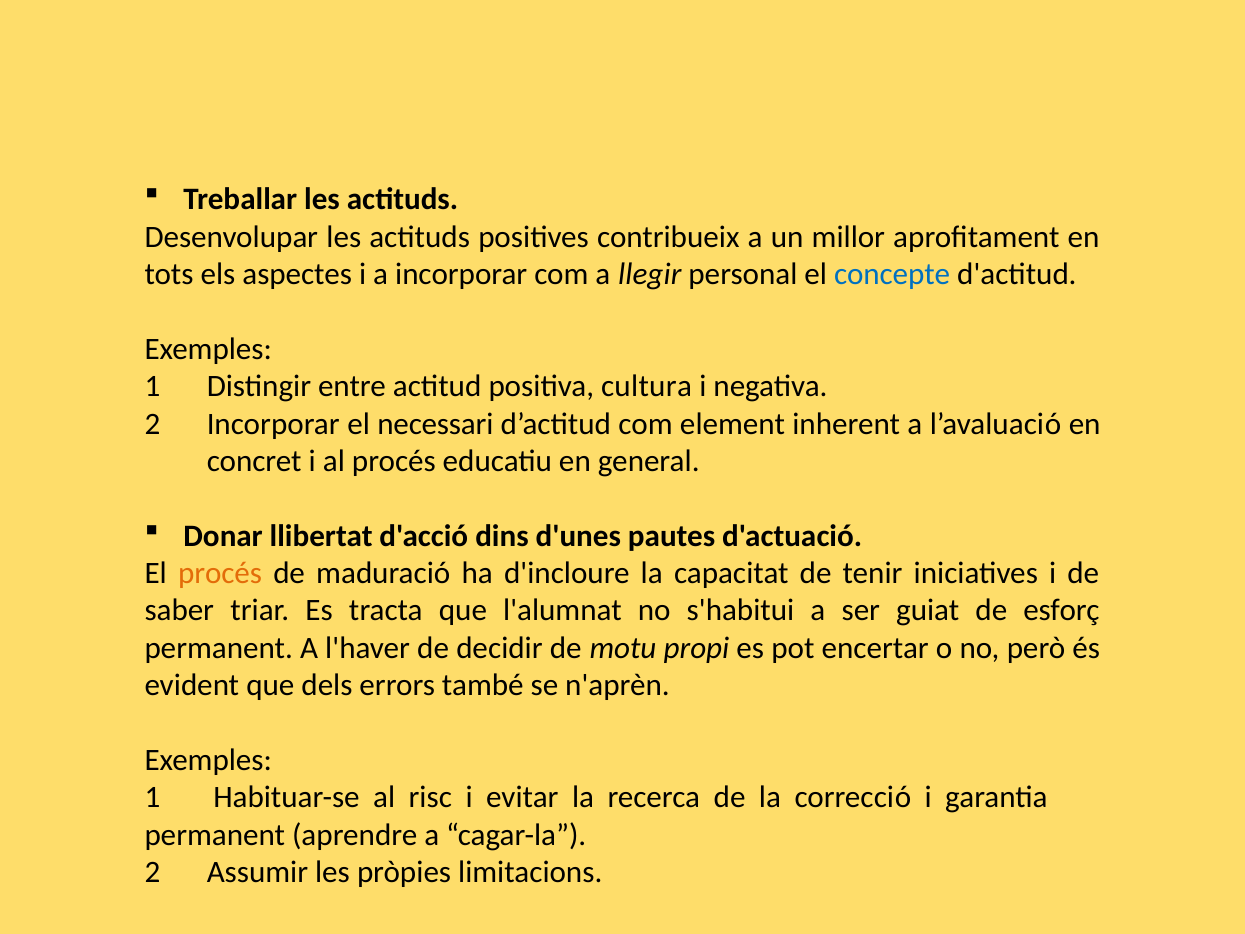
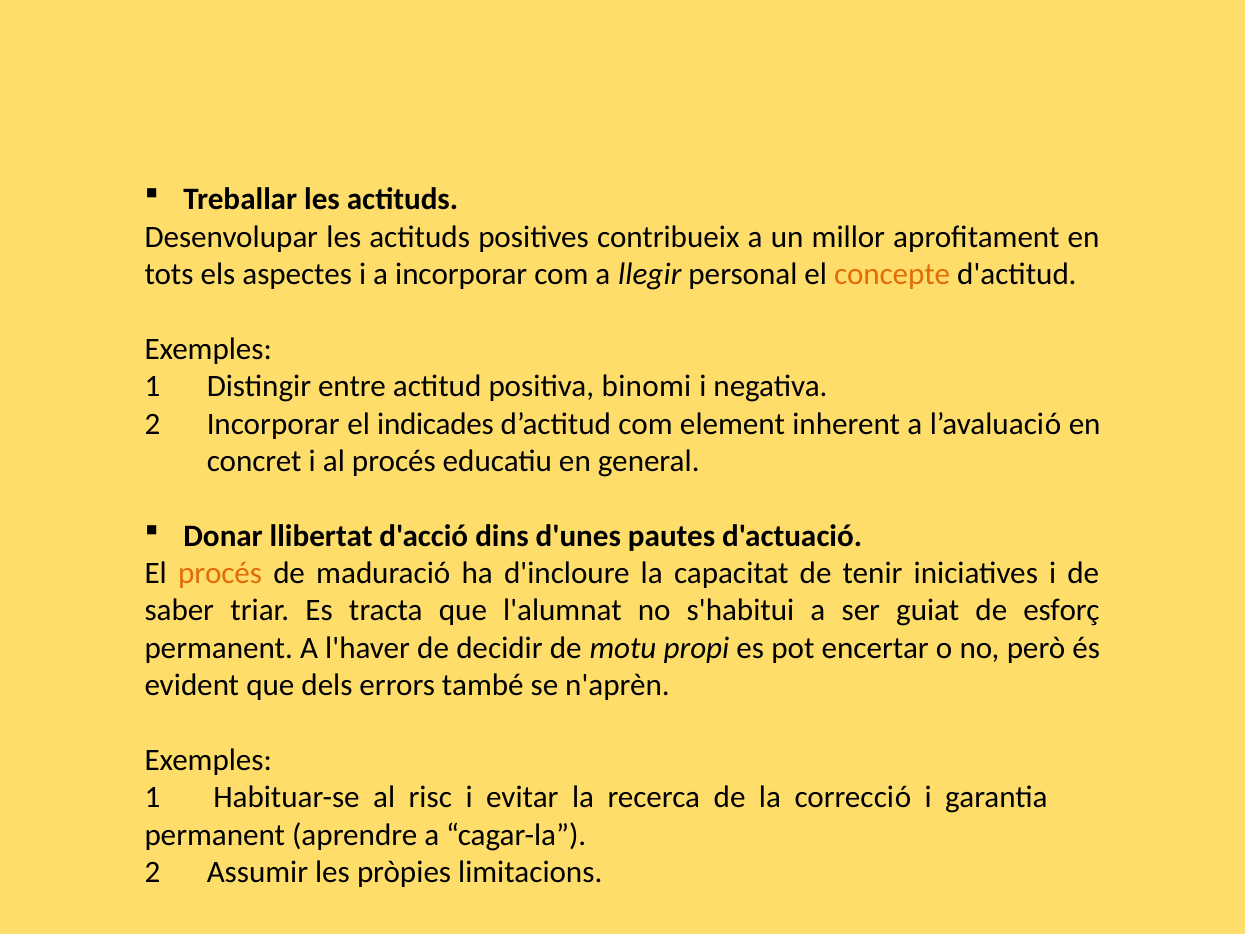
concepte colour: blue -> orange
cultura: cultura -> binomi
necessari: necessari -> indicades
